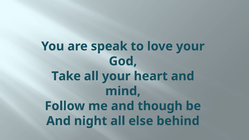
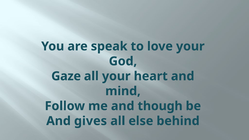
Take: Take -> Gaze
night: night -> gives
